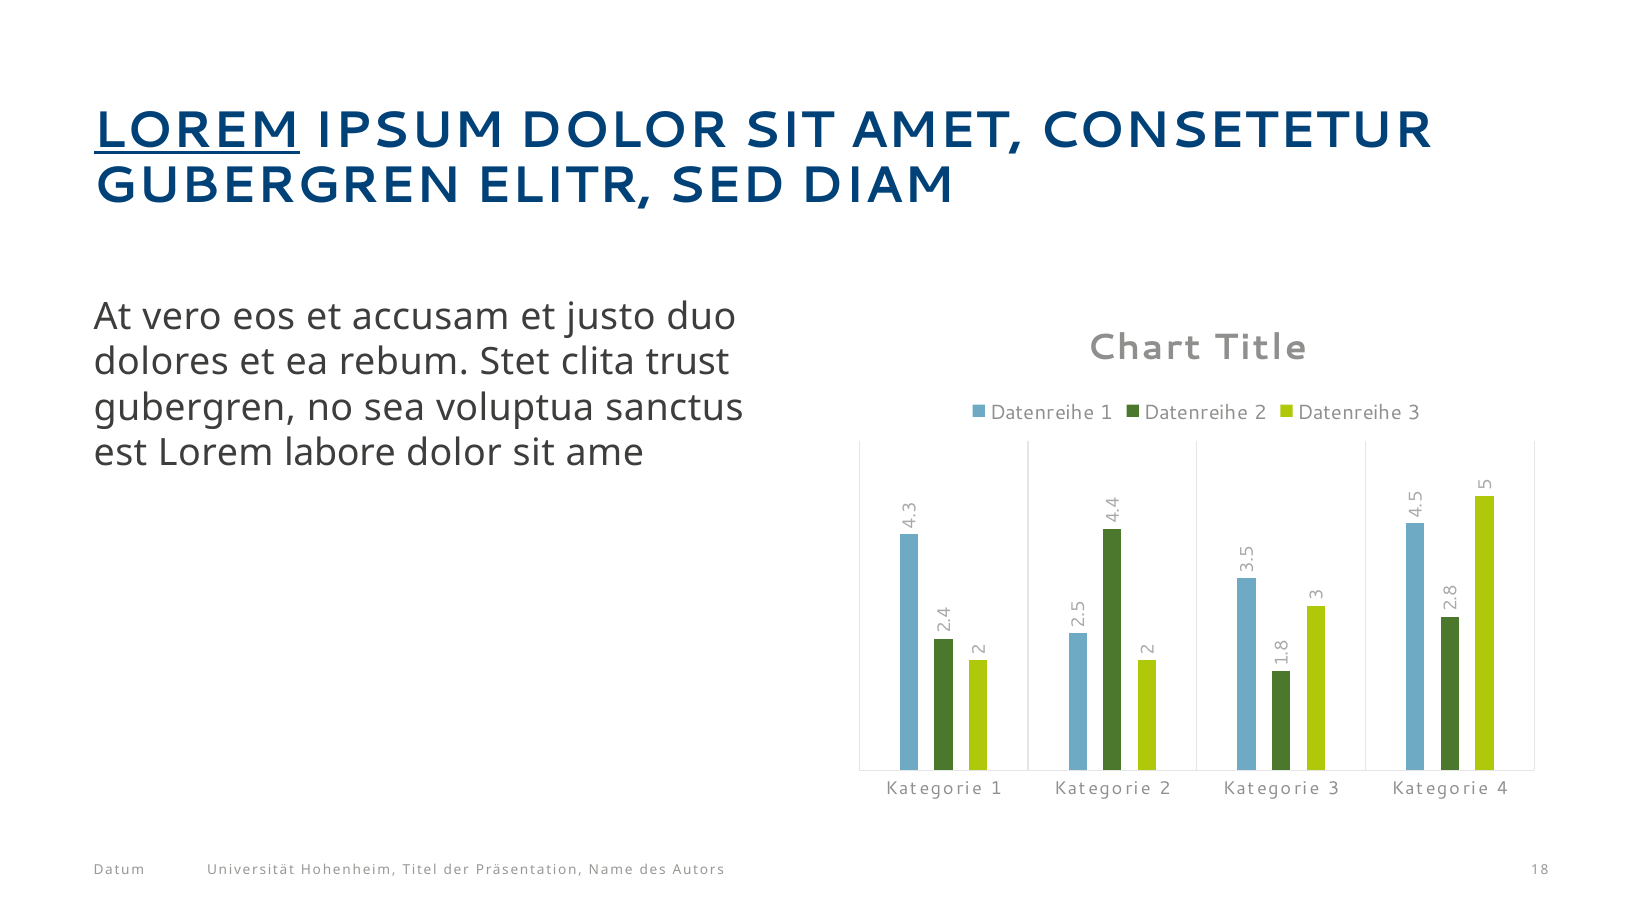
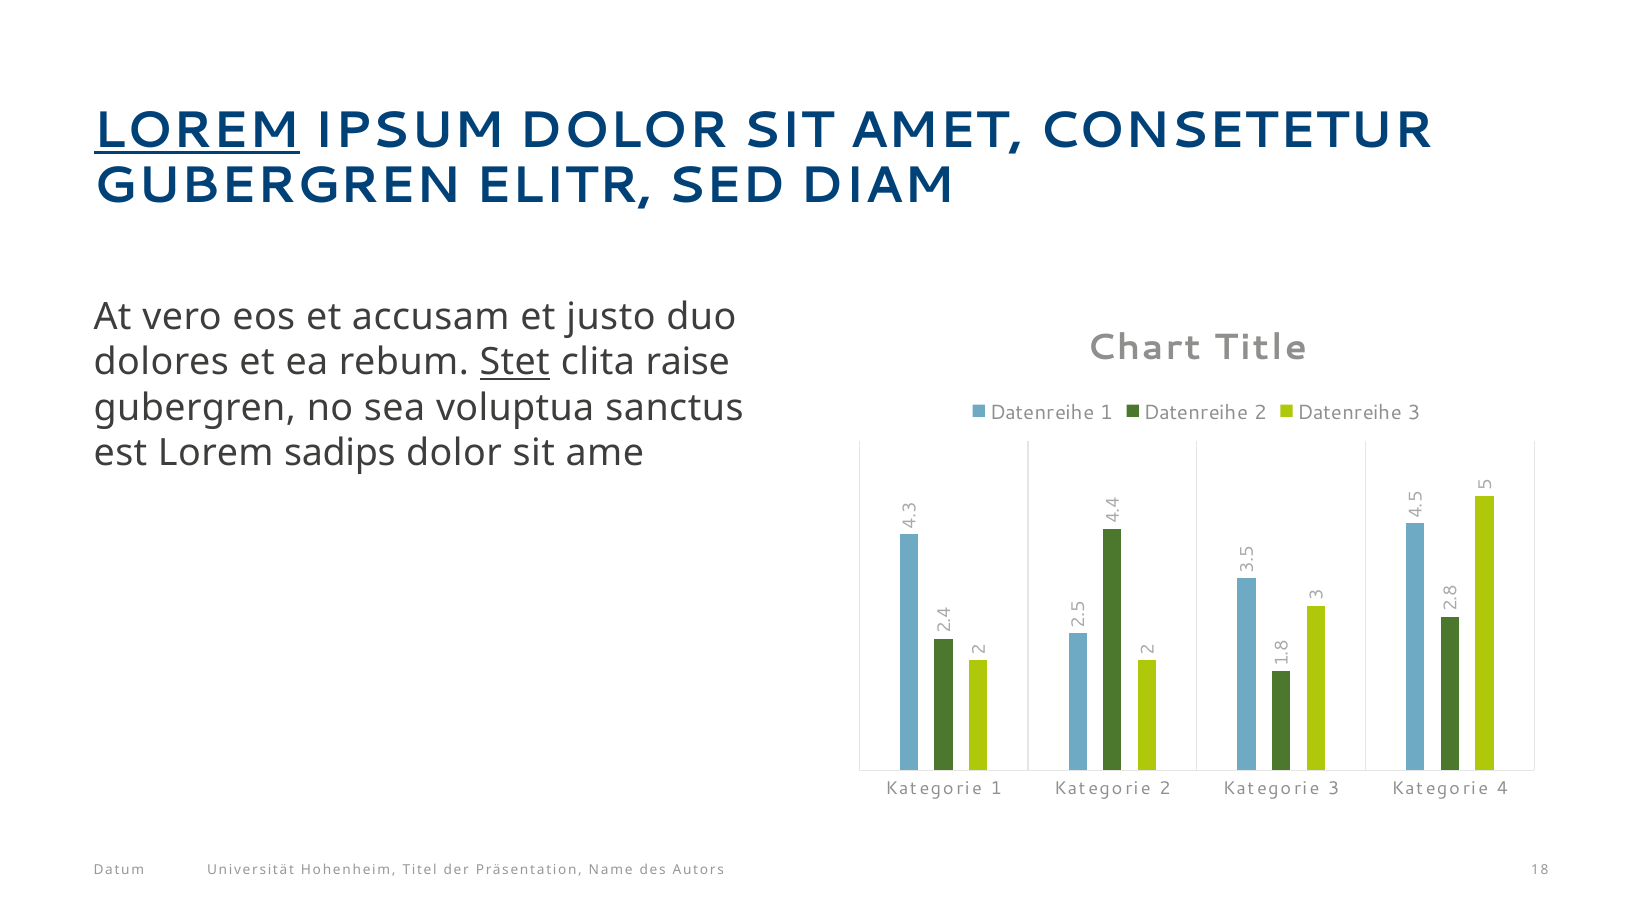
Stet underline: none -> present
trust: trust -> raise
labore: labore -> sadips
